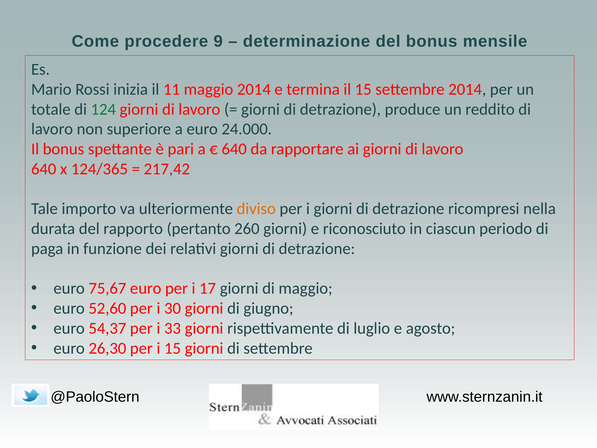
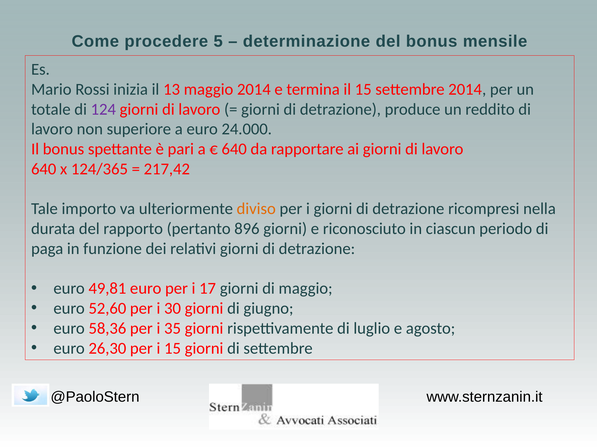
9: 9 -> 5
11: 11 -> 13
124 colour: green -> purple
260: 260 -> 896
75,67: 75,67 -> 49,81
54,37: 54,37 -> 58,36
33: 33 -> 35
